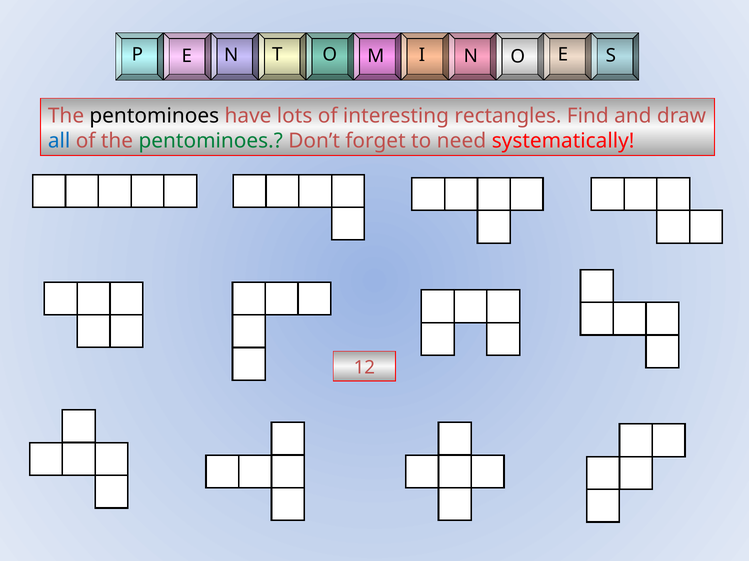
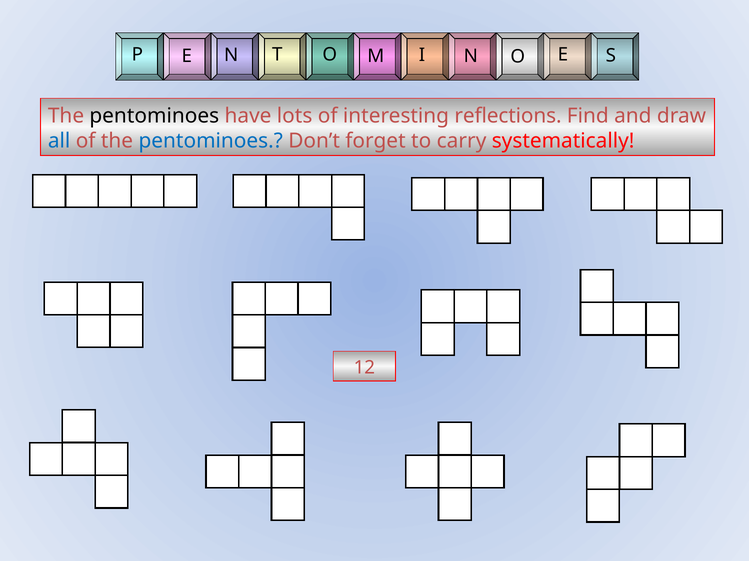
rectangles: rectangles -> reflections
pentominoes at (211, 141) colour: green -> blue
need: need -> carry
